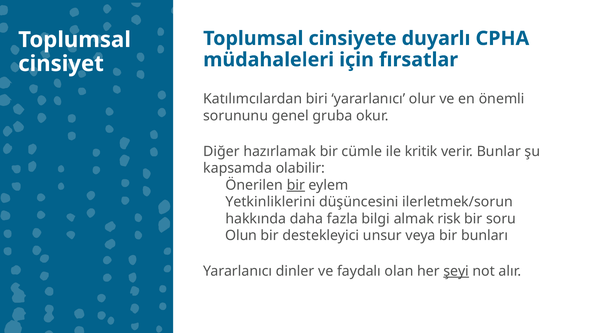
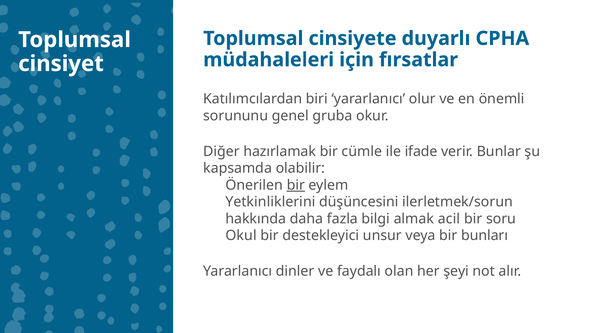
kritik: kritik -> ifade
risk: risk -> acil
Olun: Olun -> Okul
şeyi underline: present -> none
